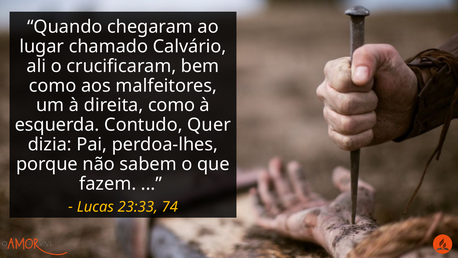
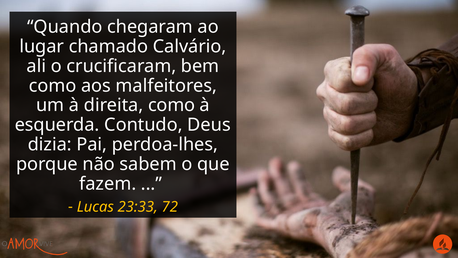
Quer: Quer -> Deus
74: 74 -> 72
